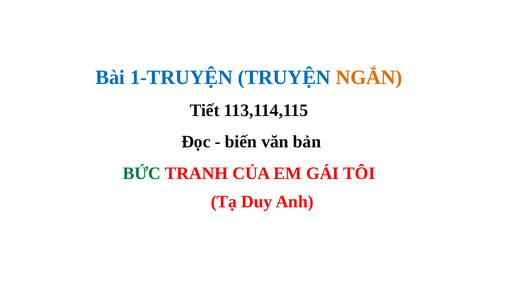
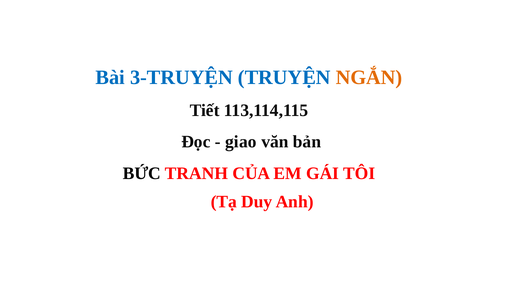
1-TRUYỆN: 1-TRUYỆN -> 3-TRUYỆN
biến: biến -> giao
BỨC colour: green -> black
